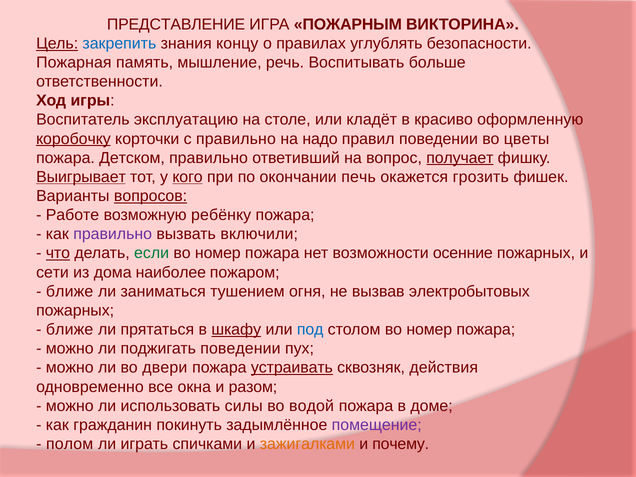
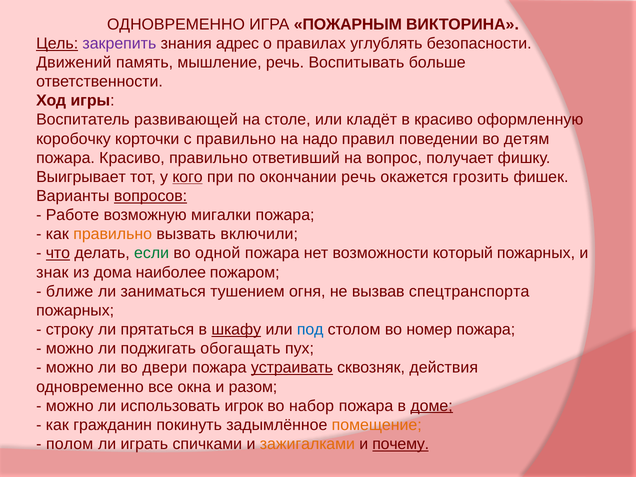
ПРЕДСТАВЛЕНИЕ at (176, 24): ПРЕДСТАВЛЕНИЕ -> ОДНОВРЕМЕННО
закрепить colour: blue -> purple
концу: концу -> адрес
Пожарная: Пожарная -> Движений
эксплуатацию: эксплуатацию -> развивающей
коробочку underline: present -> none
цветы: цветы -> детям
пожара Детском: Детском -> Красиво
получает underline: present -> none
Выигрывает underline: present -> none
окончании печь: печь -> речь
ребёнку: ребёнку -> мигалки
правильно at (113, 234) colour: purple -> orange
номер at (218, 253): номер -> одной
осенние: осенние -> который
сети: сети -> знак
электробытовых: электробытовых -> спецтранспорта
ближе at (70, 330): ближе -> строку
поджигать поведении: поведении -> обогащать
силы: силы -> игрок
водой: водой -> набор
доме underline: none -> present
помещение colour: purple -> orange
почему underline: none -> present
